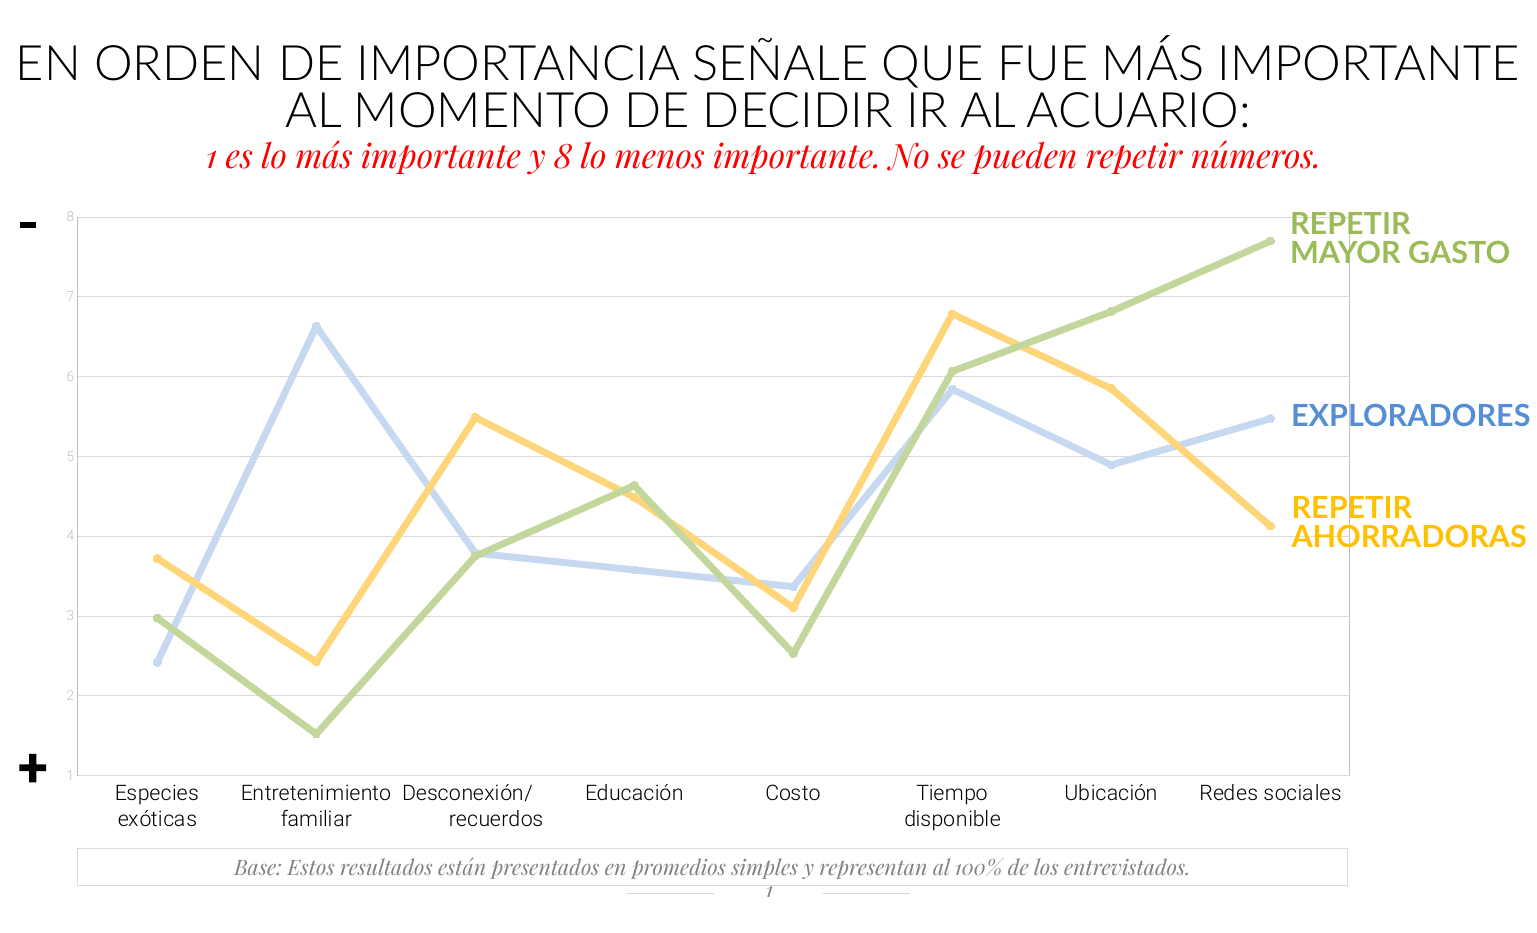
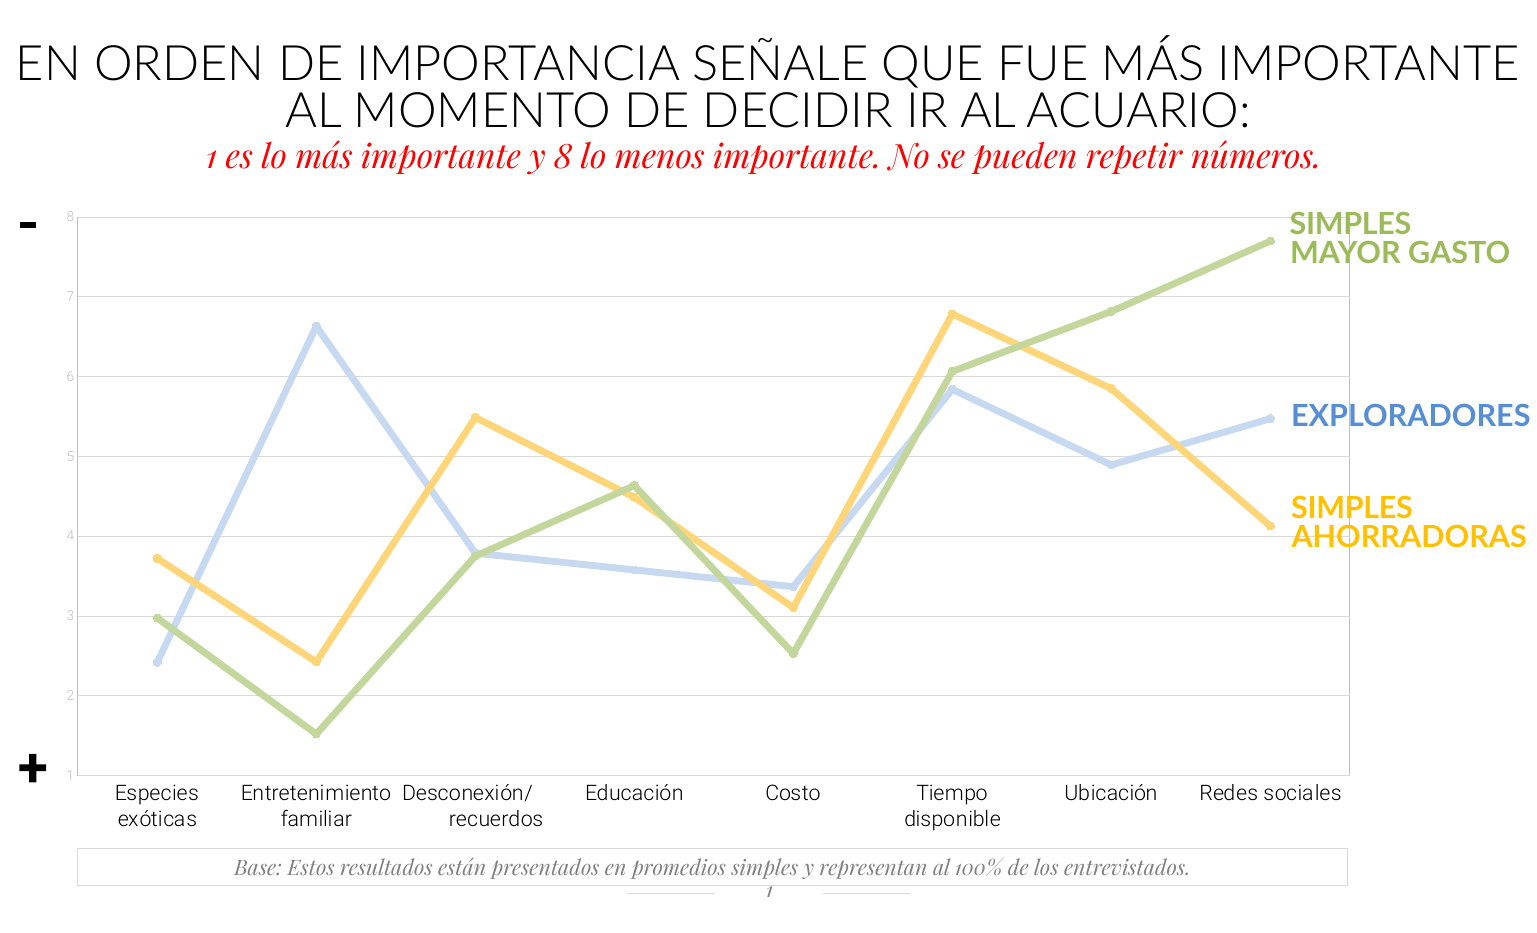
REPETIR at (1350, 224): REPETIR -> SIMPLES
REPETIR at (1352, 509): REPETIR -> SIMPLES
